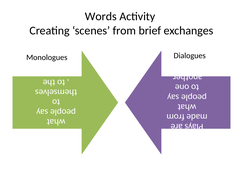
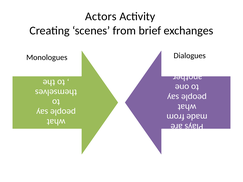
Words: Words -> Actors
